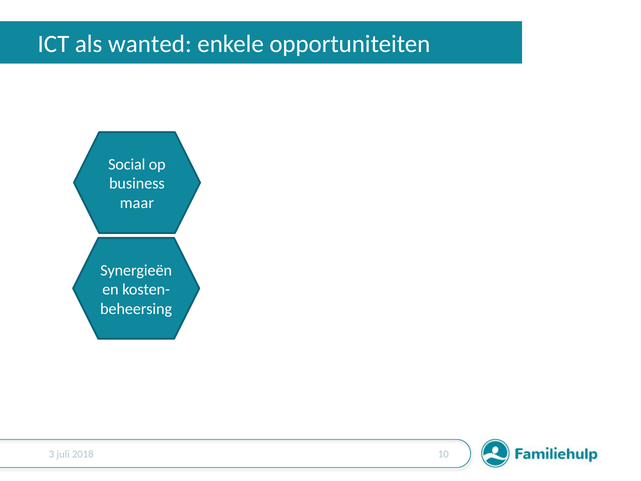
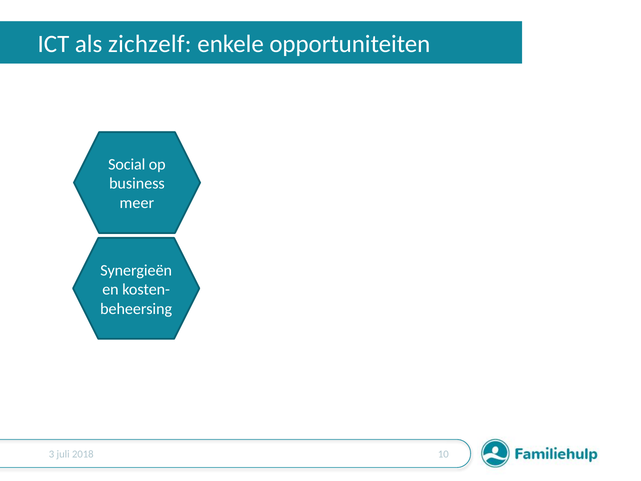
wanted: wanted -> zichzelf
maar: maar -> meer
